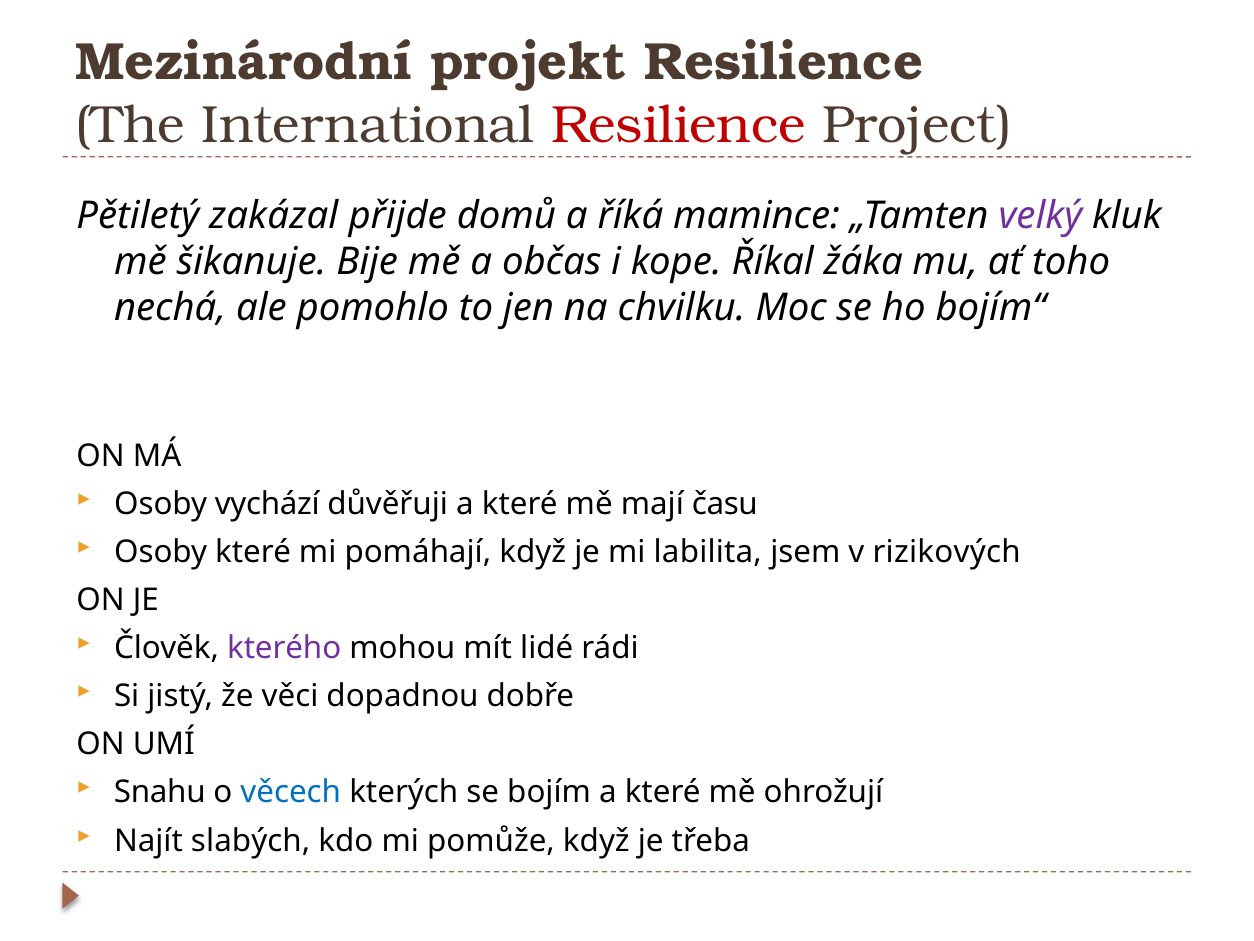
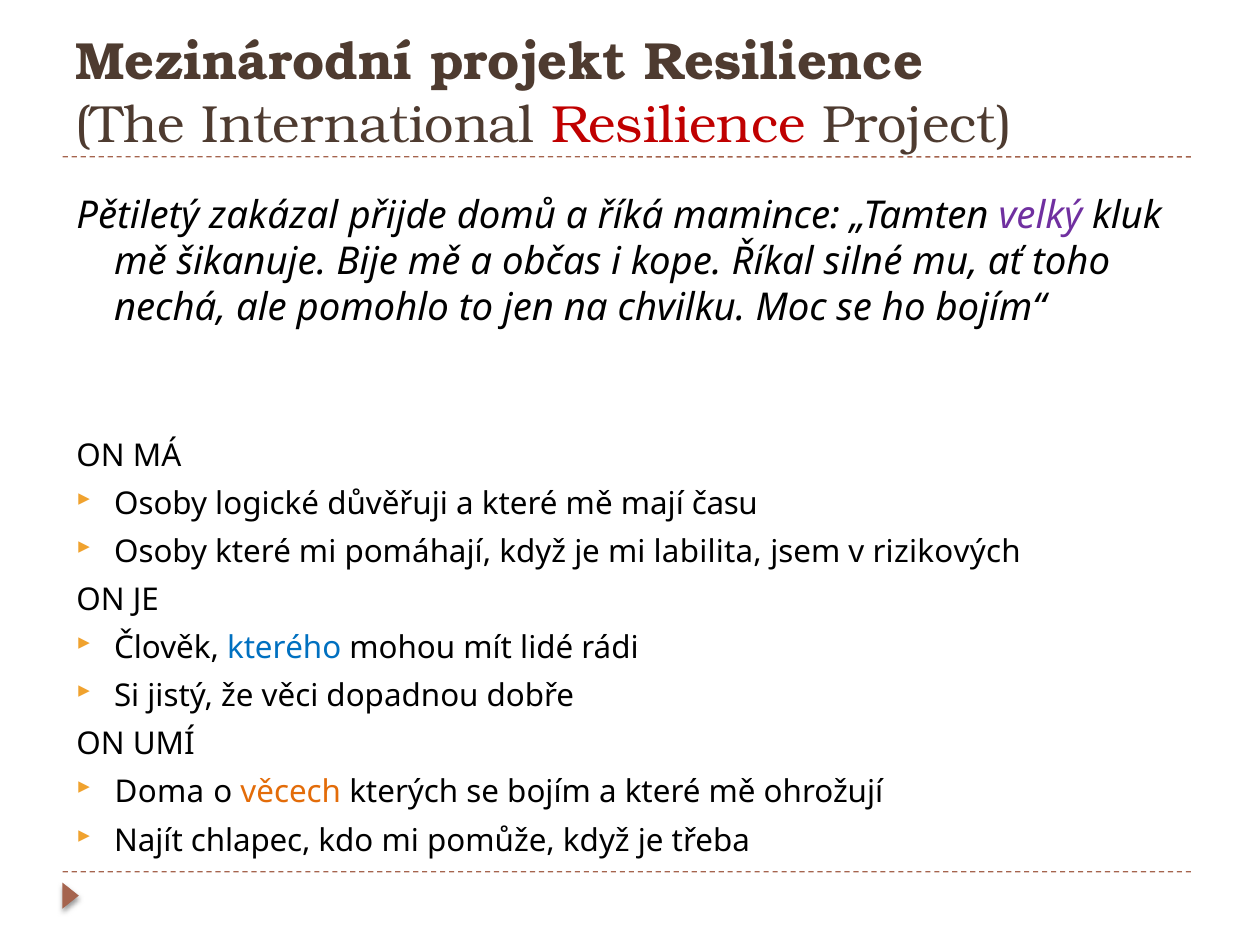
žáka: žáka -> silné
vychází: vychází -> logické
kterého colour: purple -> blue
Snahu: Snahu -> Doma
věcech colour: blue -> orange
slabých: slabých -> chlapec
